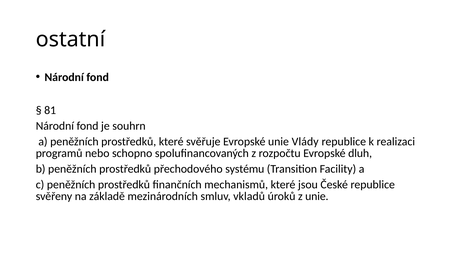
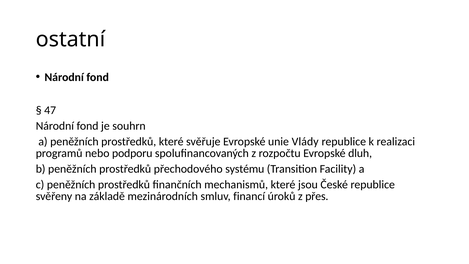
81: 81 -> 47
schopno: schopno -> podporu
vkladů: vkladů -> financí
z unie: unie -> přes
